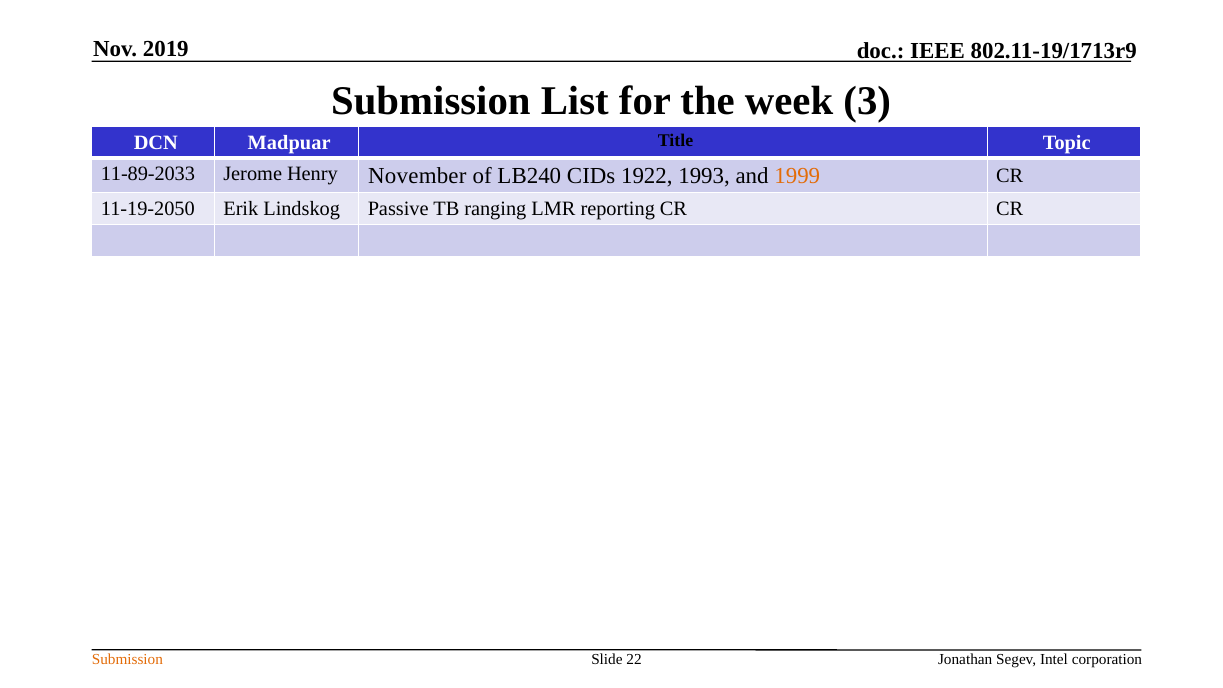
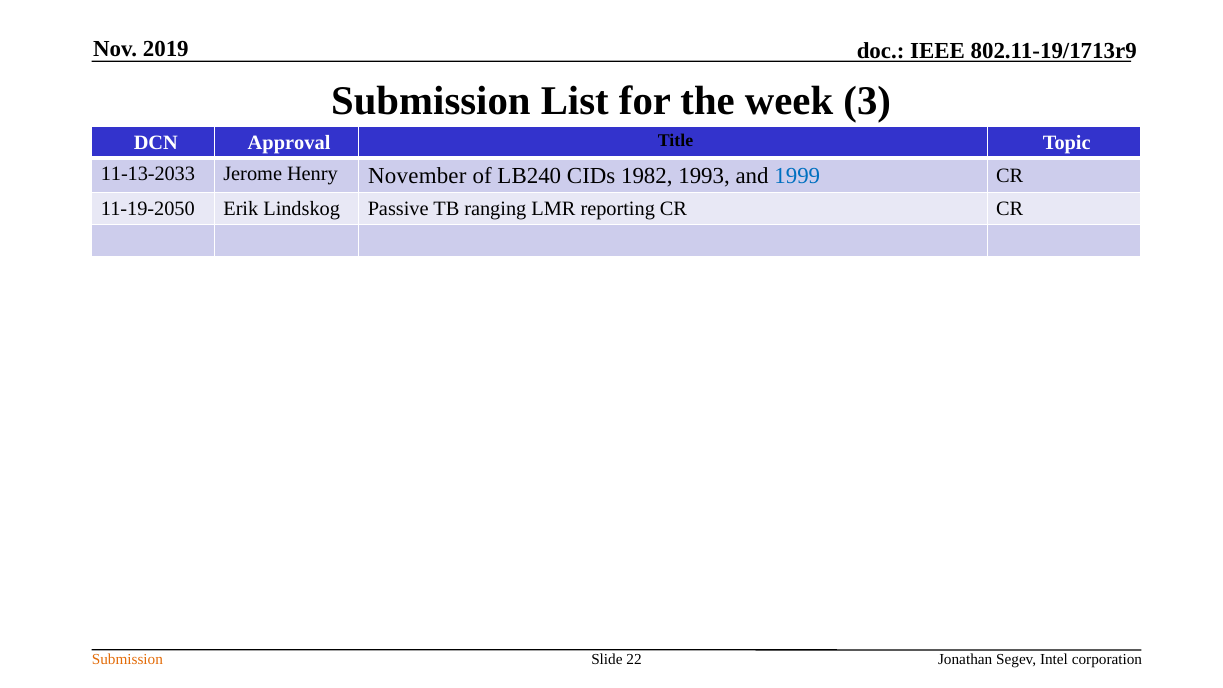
Madpuar: Madpuar -> Approval
11-89-2033: 11-89-2033 -> 11-13-2033
1922: 1922 -> 1982
1999 colour: orange -> blue
